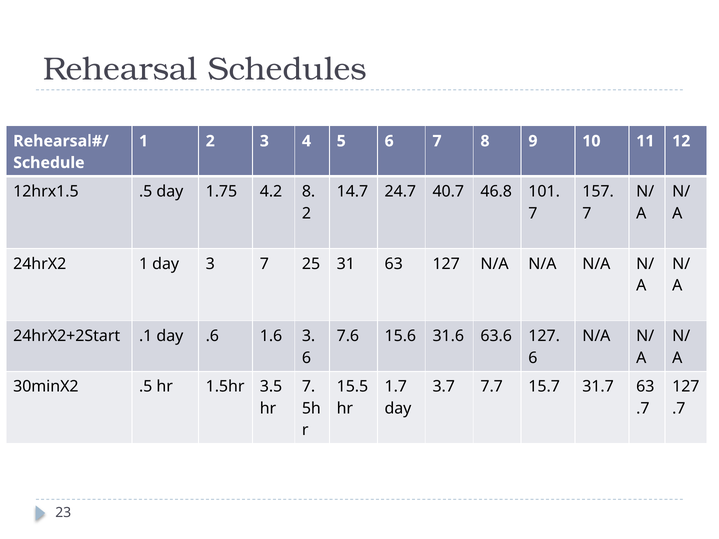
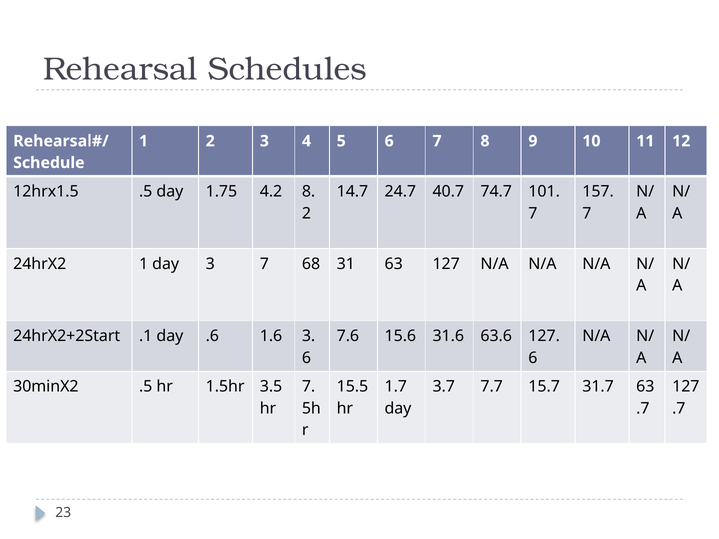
46.8: 46.8 -> 74.7
25: 25 -> 68
